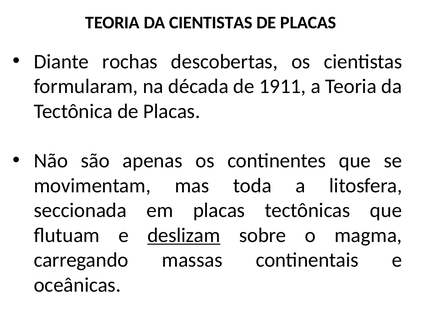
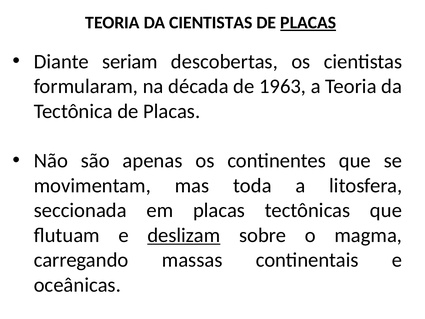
PLACAS at (308, 23) underline: none -> present
rochas: rochas -> seriam
1911: 1911 -> 1963
